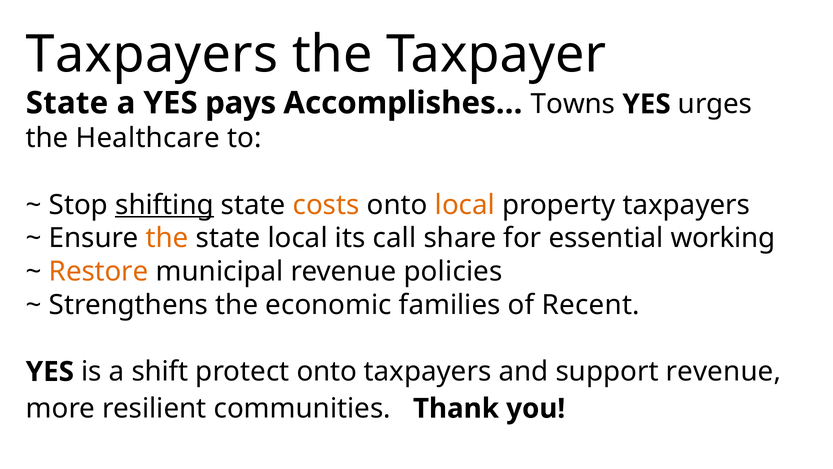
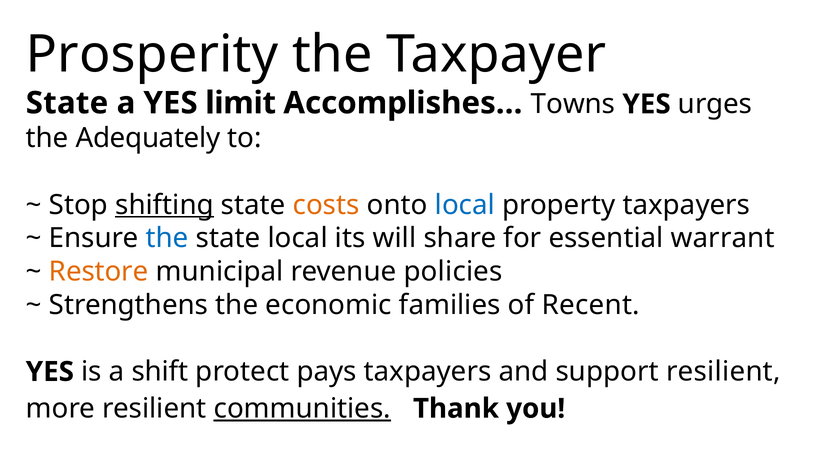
Taxpayers at (152, 54): Taxpayers -> Prosperity
pays: pays -> limit
Healthcare: Healthcare -> Adequately
local at (465, 205) colour: orange -> blue
the at (167, 238) colour: orange -> blue
call: call -> will
working: working -> warrant
protect onto: onto -> pays
support revenue: revenue -> resilient
communities underline: none -> present
